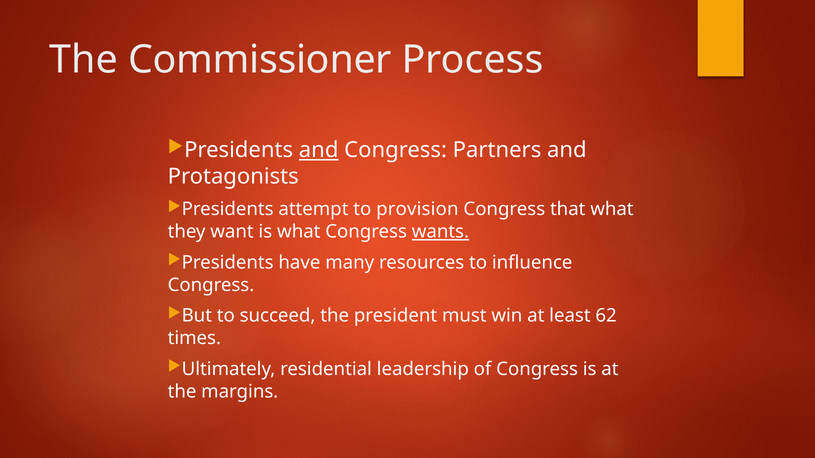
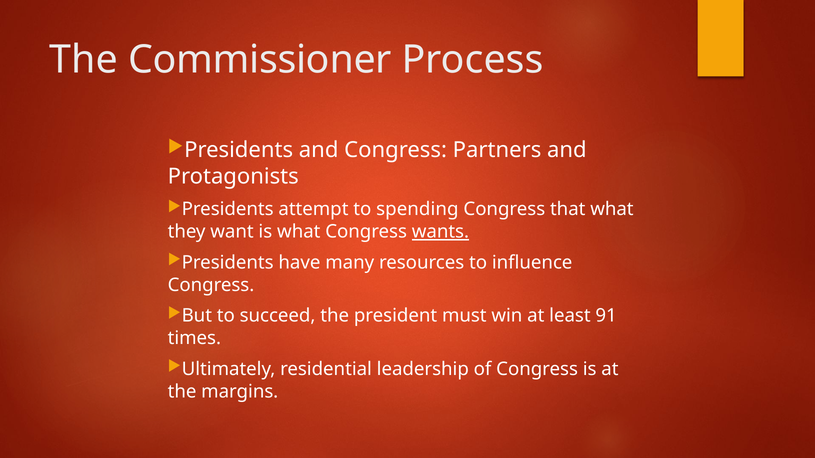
and at (319, 150) underline: present -> none
provision: provision -> spending
62: 62 -> 91
